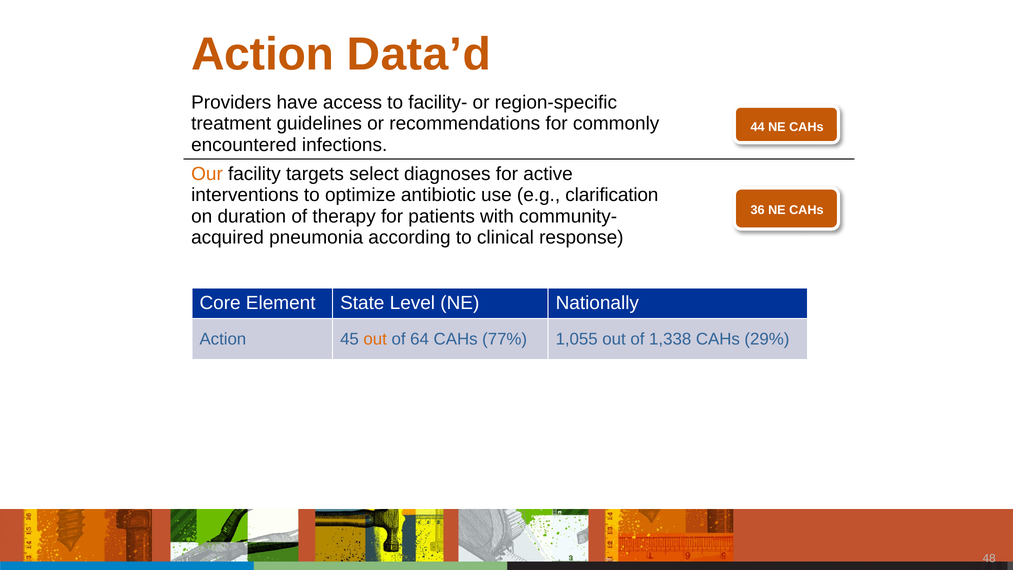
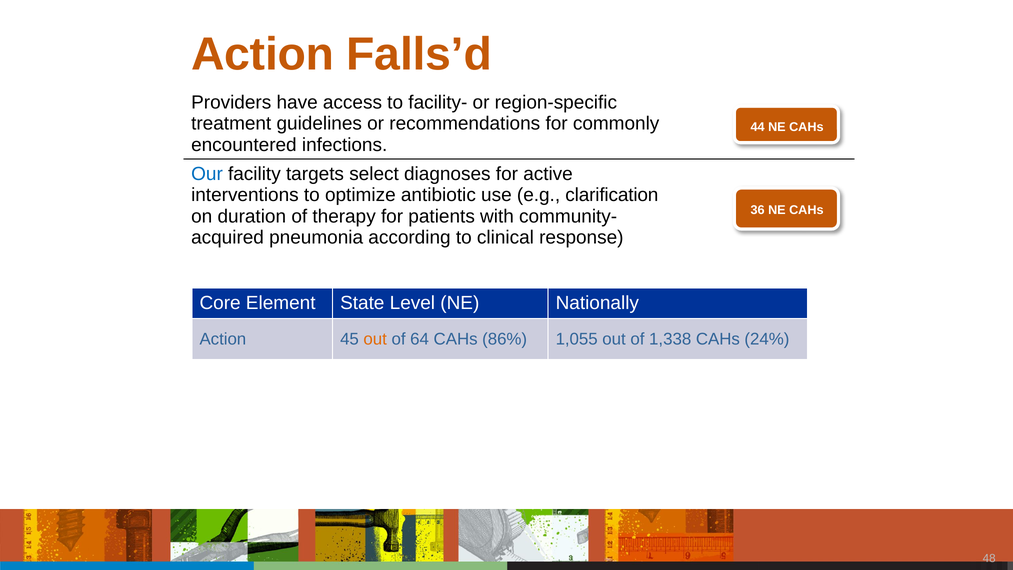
Data’d: Data’d -> Falls’d
Our colour: orange -> blue
77%: 77% -> 86%
29%: 29% -> 24%
